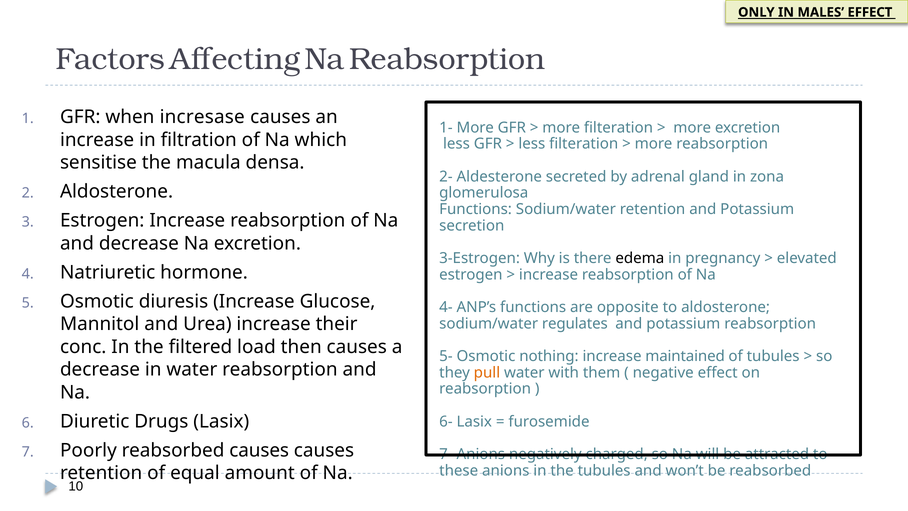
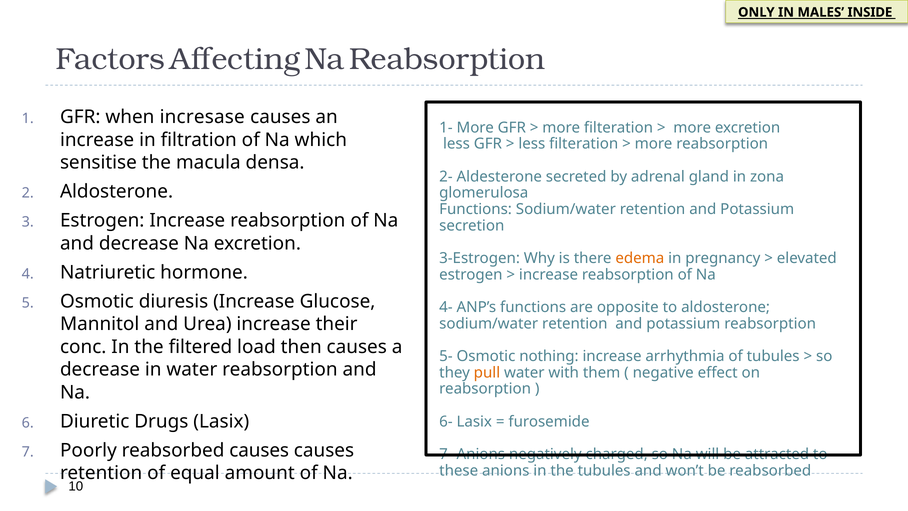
MALES EFFECT: EFFECT -> INSIDE
edema colour: black -> orange
regulates at (575, 324): regulates -> retention
maintained: maintained -> arrhythmia
